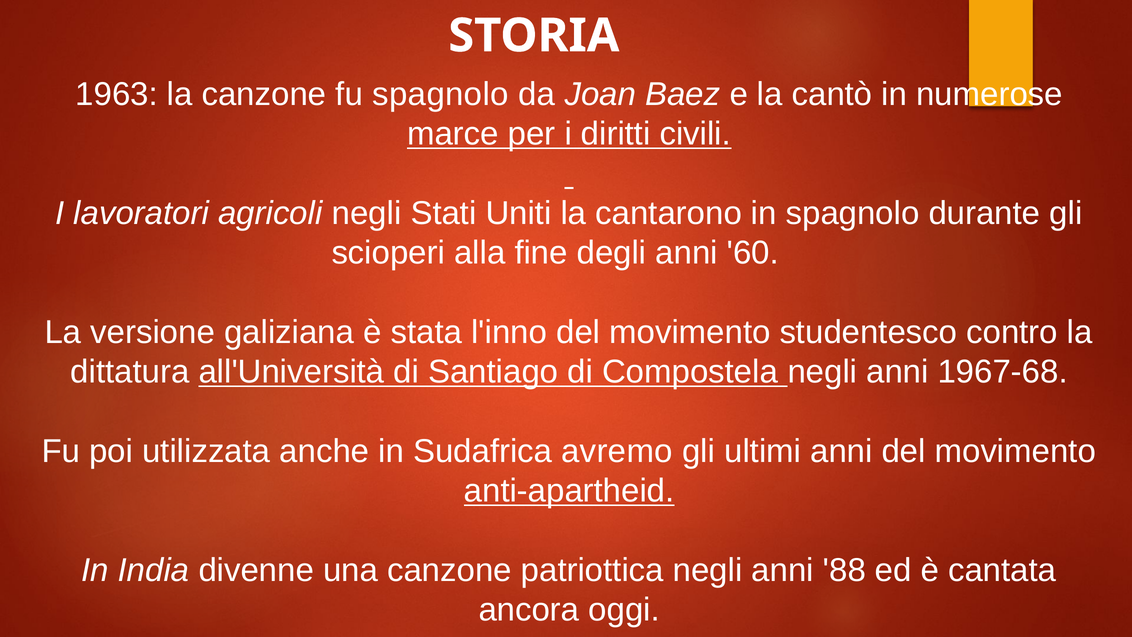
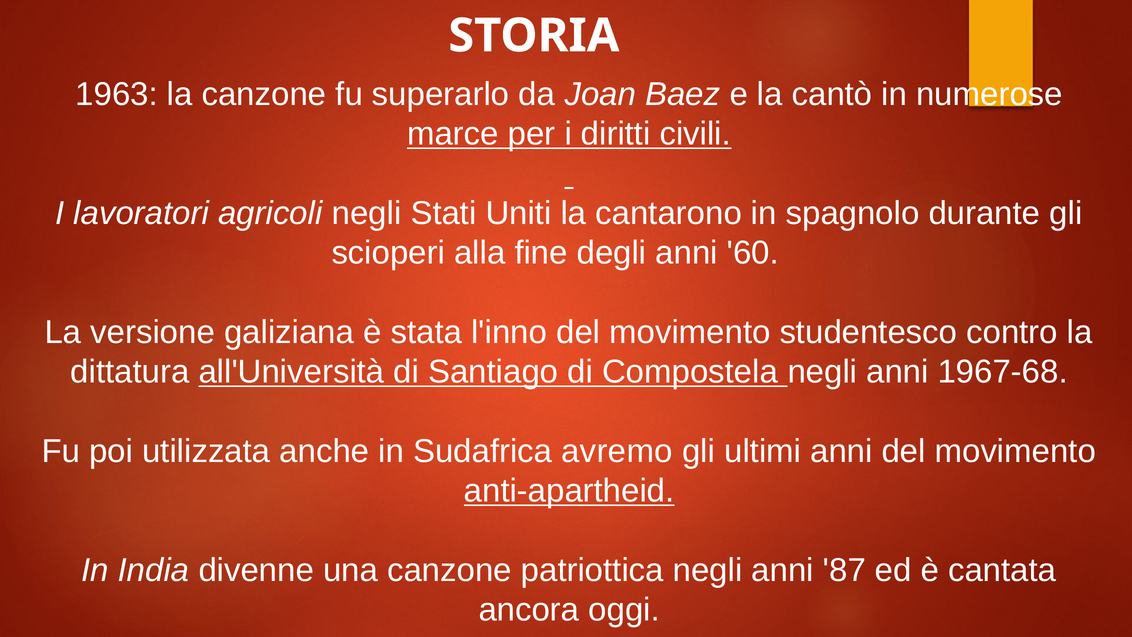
fu spagnolo: spagnolo -> superarlo
88: 88 -> 87
